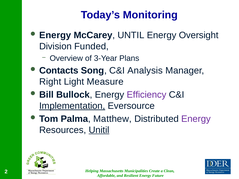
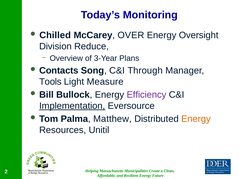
Energy at (55, 35): Energy -> Chilled
UNTIL: UNTIL -> OVER
Funded: Funded -> Reduce
Analysis: Analysis -> Through
Right: Right -> Tools
Energy at (196, 119) colour: purple -> orange
Unitil underline: present -> none
